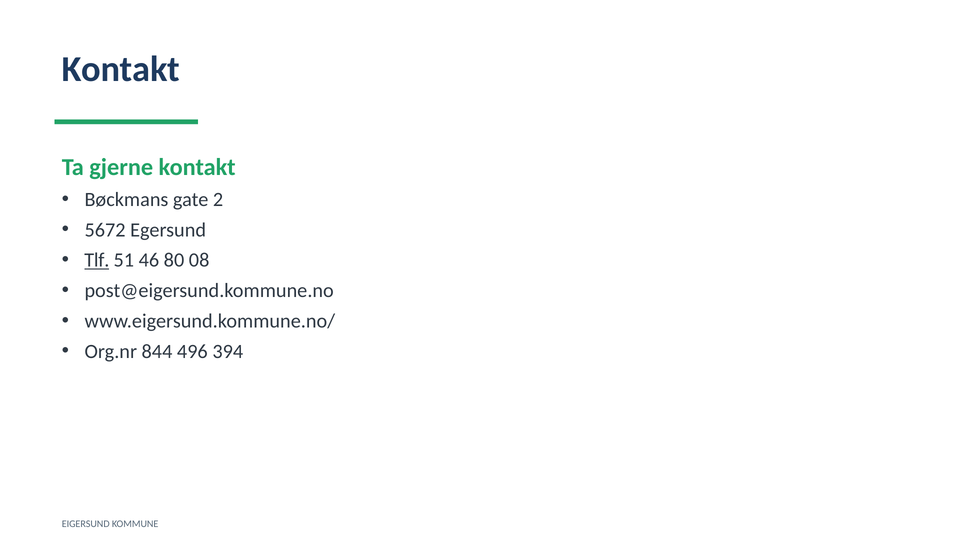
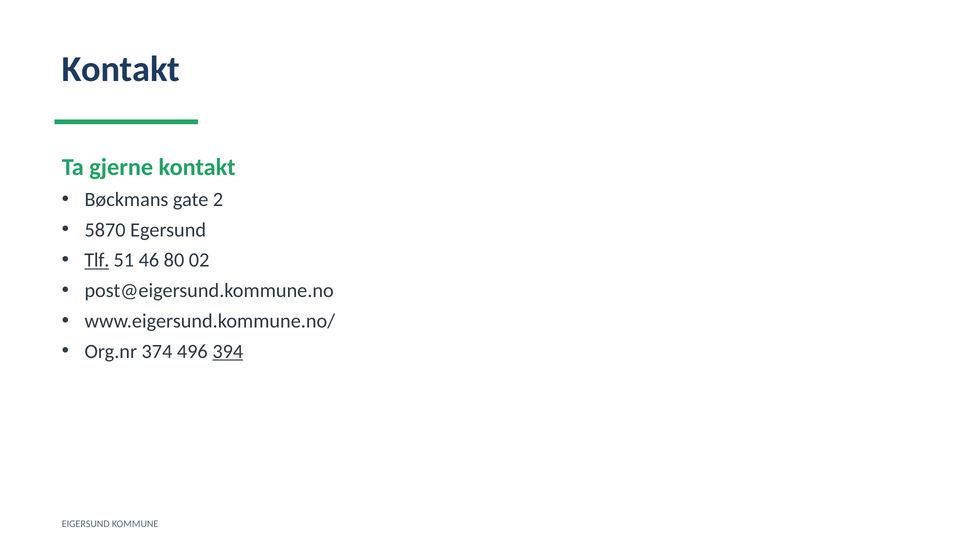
5672: 5672 -> 5870
08: 08 -> 02
844: 844 -> 374
394 underline: none -> present
